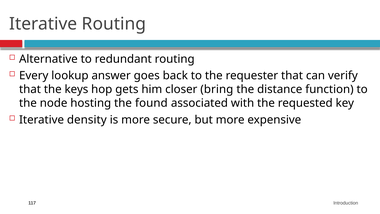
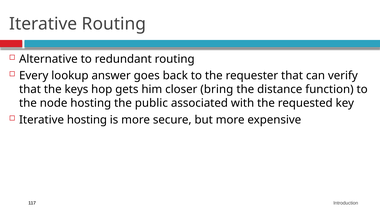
found: found -> public
Iterative density: density -> hosting
